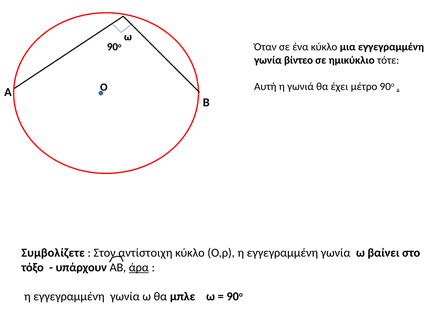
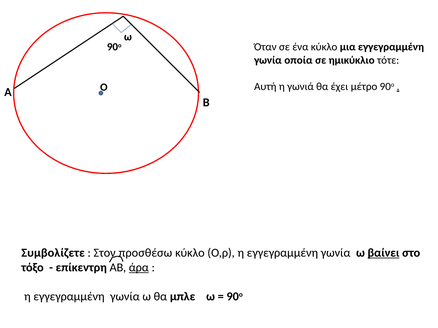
βίντεο: βίντεο -> οποία
αντίστοιχη: αντίστοιχη -> προσθέσω
βαίνει underline: none -> present
υπάρχουν: υπάρχουν -> επίκεντρη
